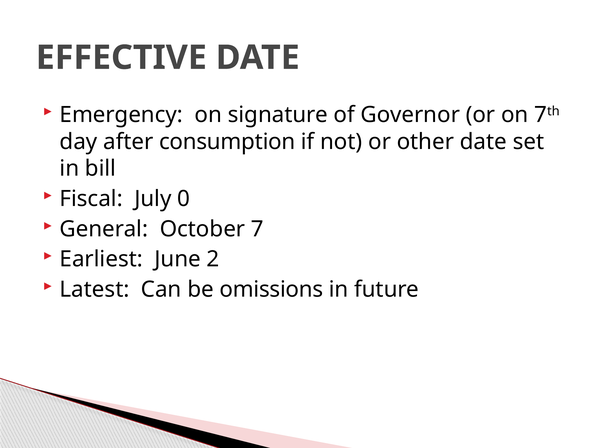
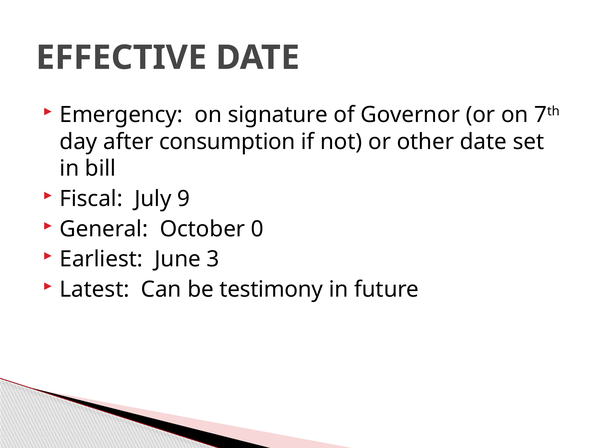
0: 0 -> 9
7: 7 -> 0
2: 2 -> 3
omissions: omissions -> testimony
